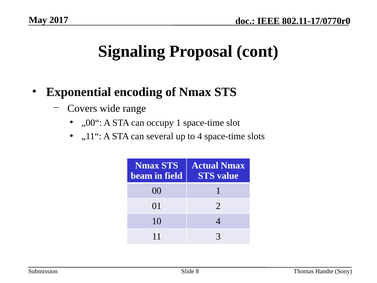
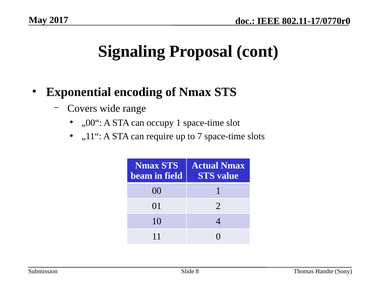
several: several -> require
to 4: 4 -> 7
3: 3 -> 0
